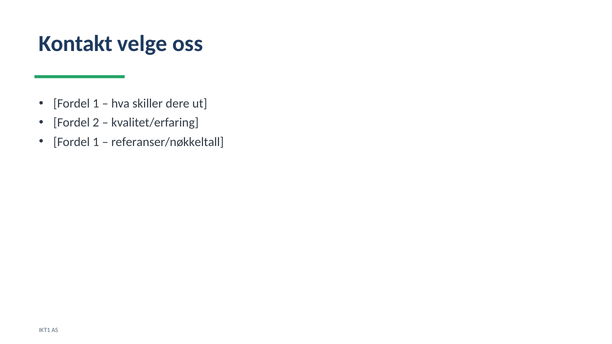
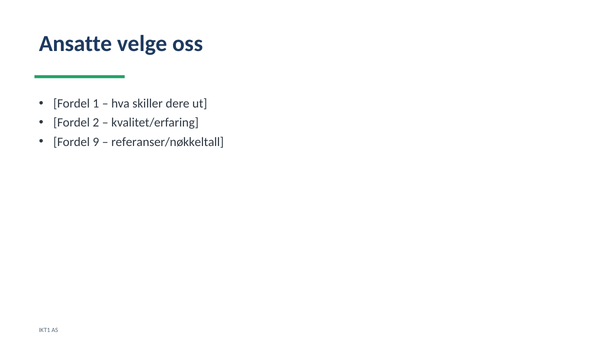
Kontakt: Kontakt -> Ansatte
1 at (96, 142): 1 -> 9
